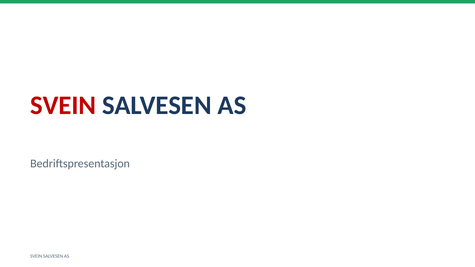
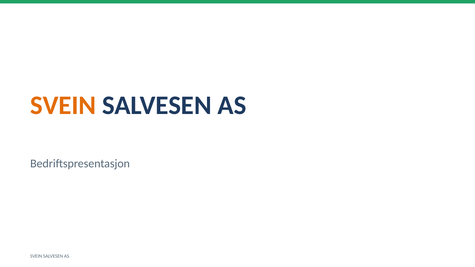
SVEIN at (63, 105) colour: red -> orange
